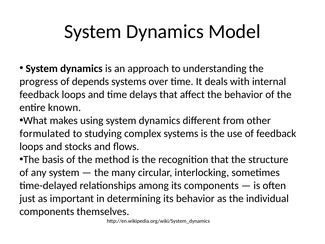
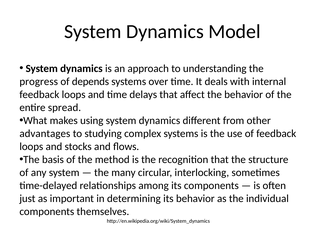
known: known -> spread
formulated: formulated -> advantages
